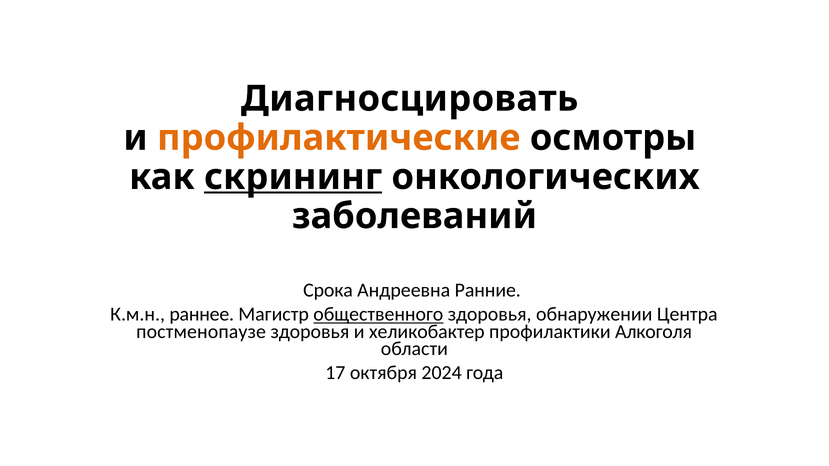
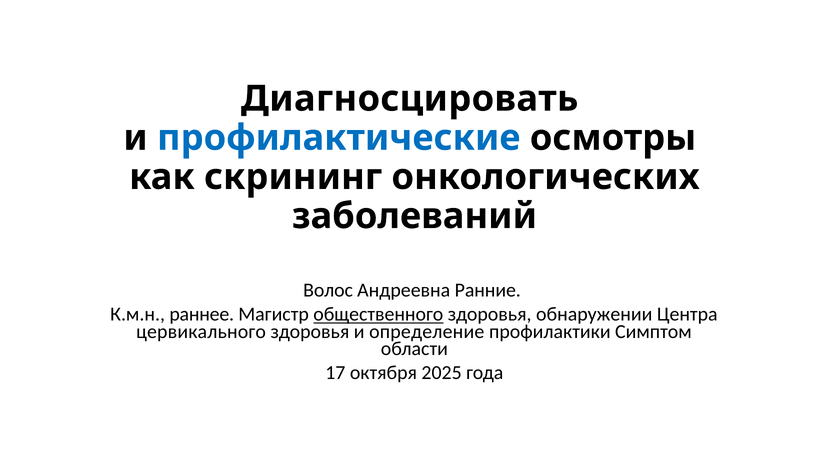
профилактические colour: orange -> blue
скрининг underline: present -> none
Срока: Срока -> Волос
постменопаузе: постменопаузе -> цервикального
хеликобактер: хеликобактер -> определение
Алкоголя: Алкоголя -> Симптом
2024: 2024 -> 2025
